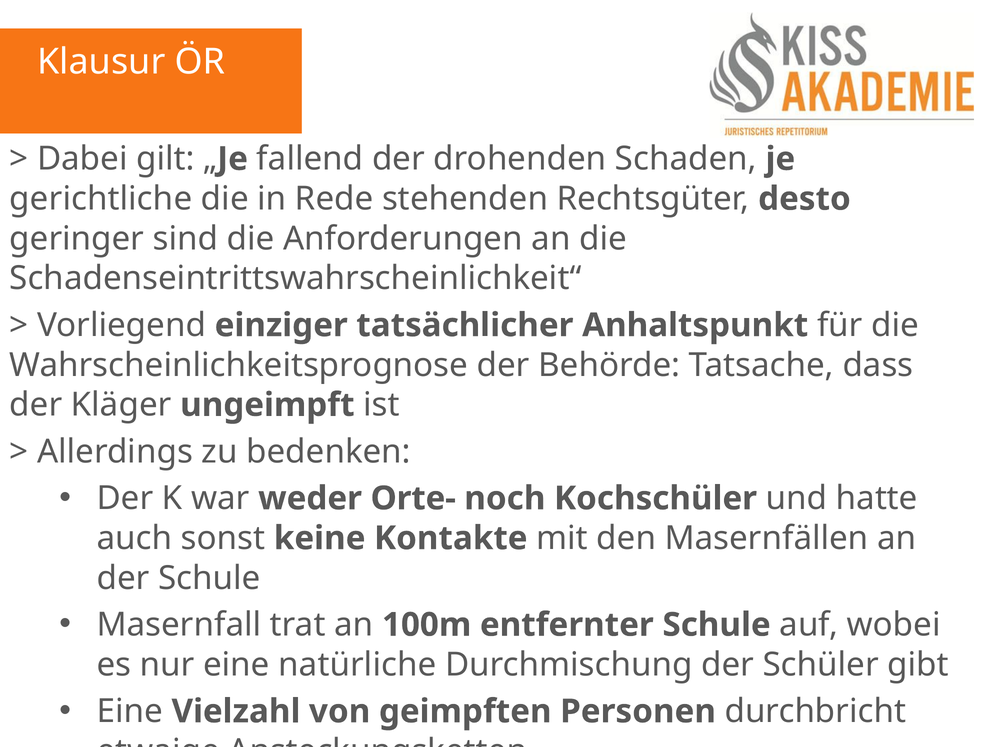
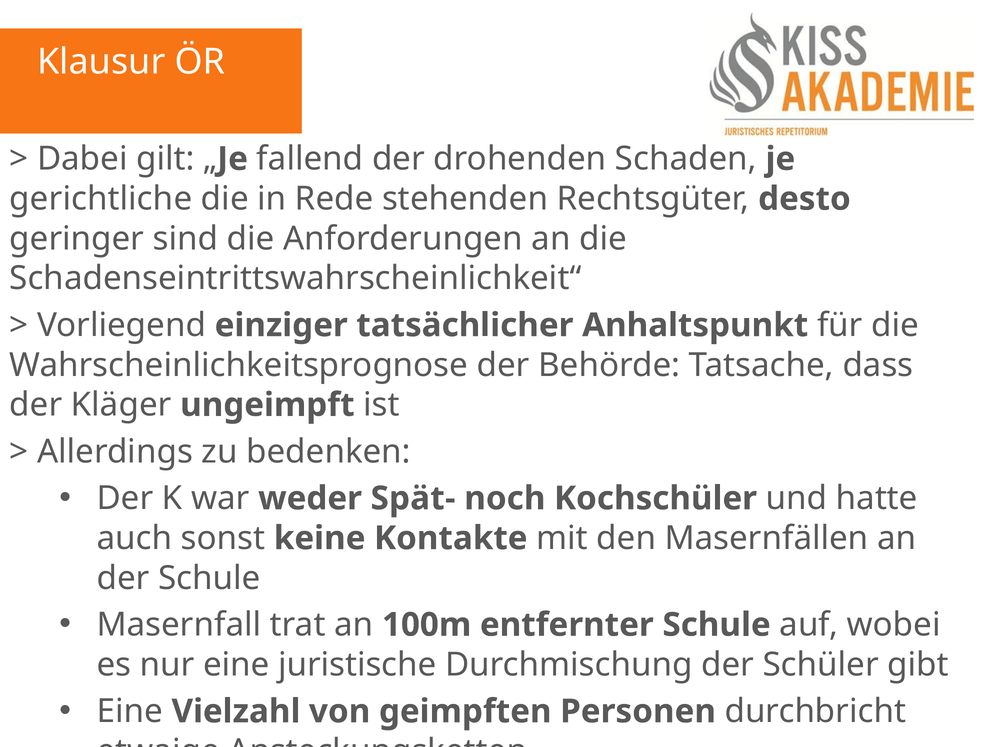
Orte-: Orte- -> Spät-
natürliche: natürliche -> juristische
